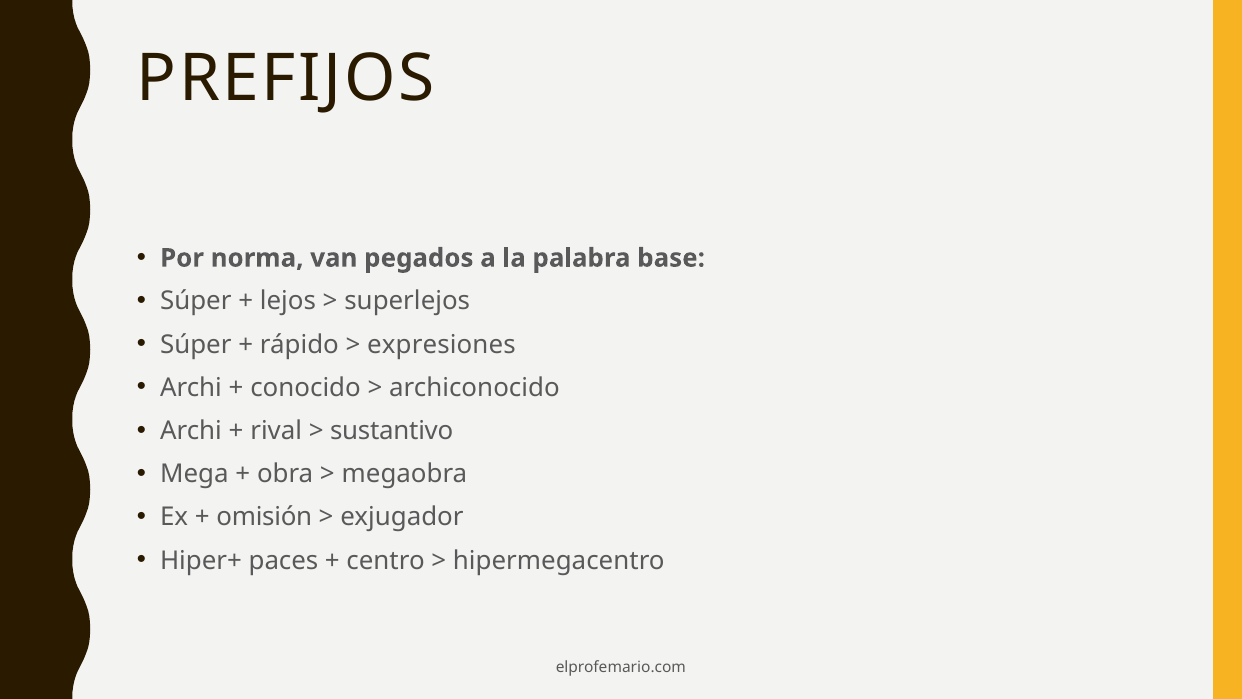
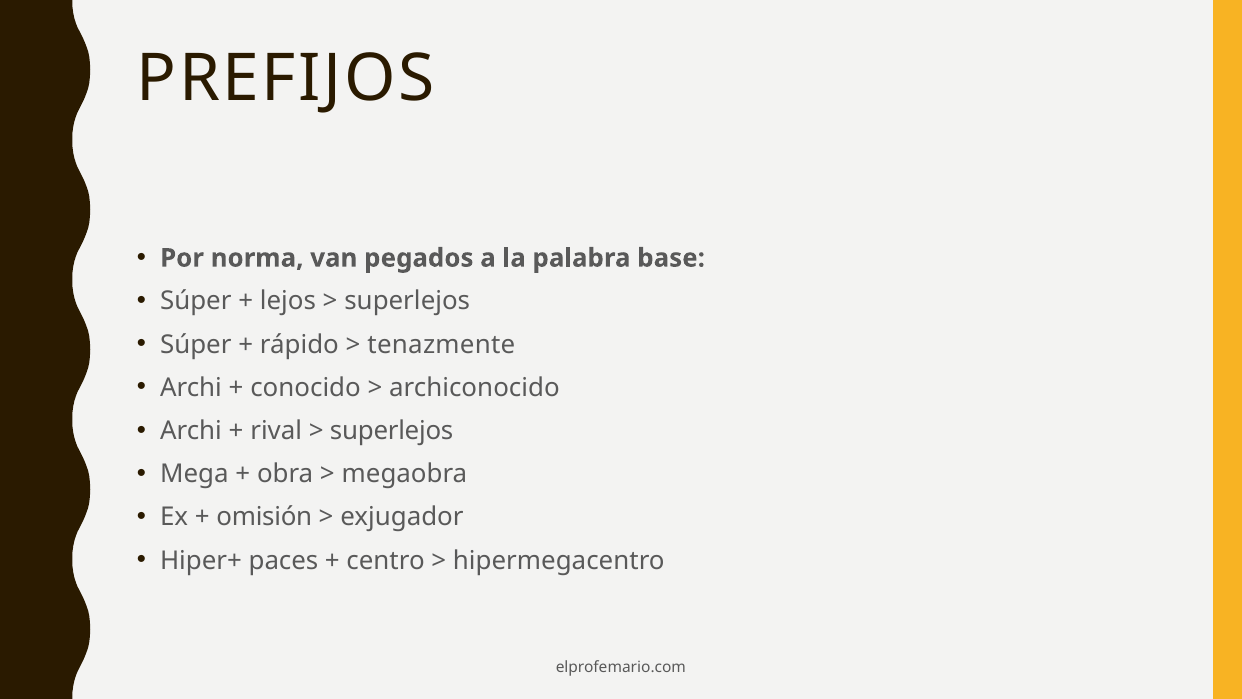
expresiones: expresiones -> tenazmente
sustantivo at (392, 431): sustantivo -> superlejos
